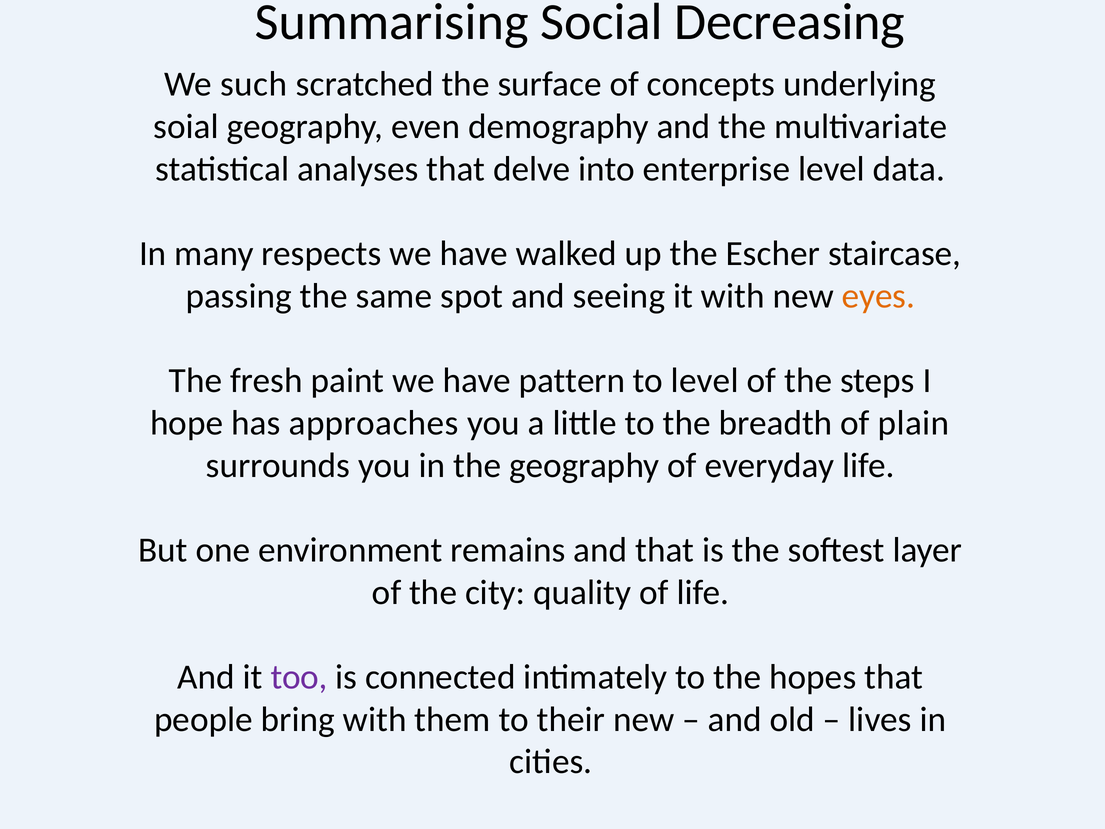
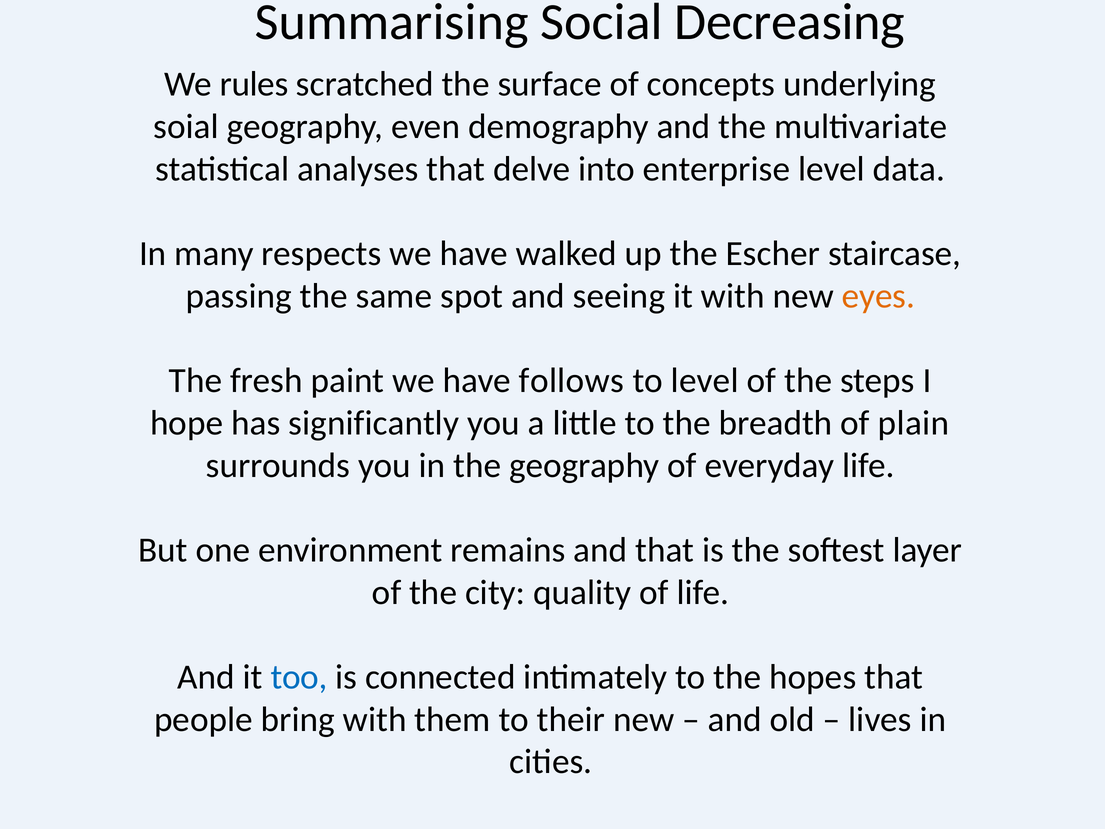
such: such -> rules
pattern: pattern -> follows
approaches: approaches -> significantly
too colour: purple -> blue
